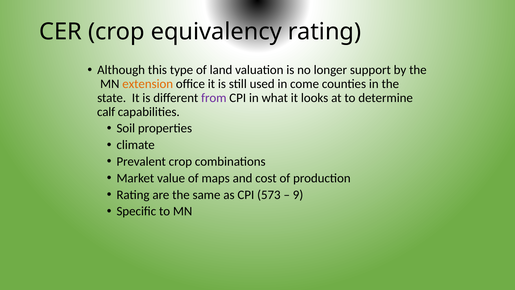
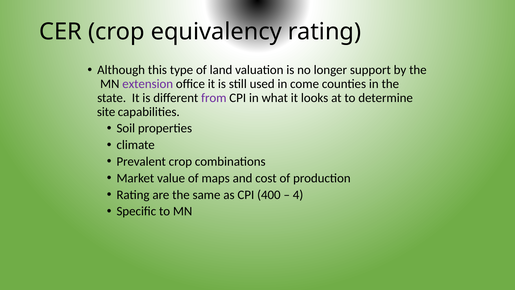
extension colour: orange -> purple
calf: calf -> site
573: 573 -> 400
9: 9 -> 4
